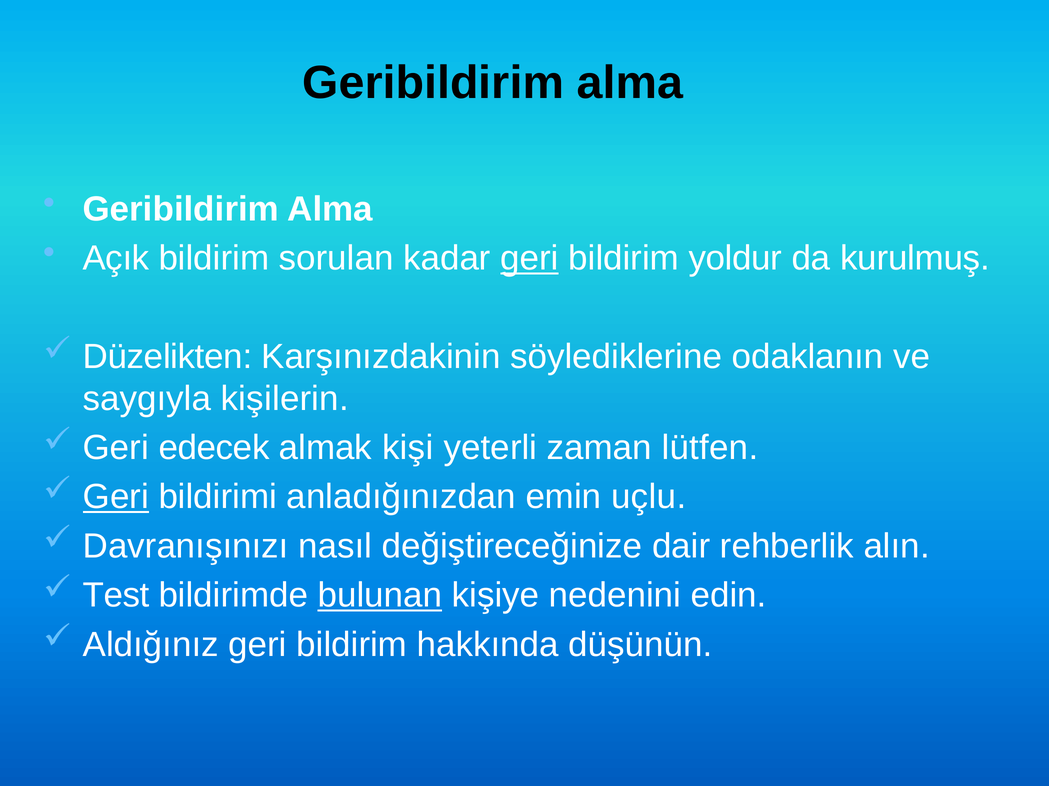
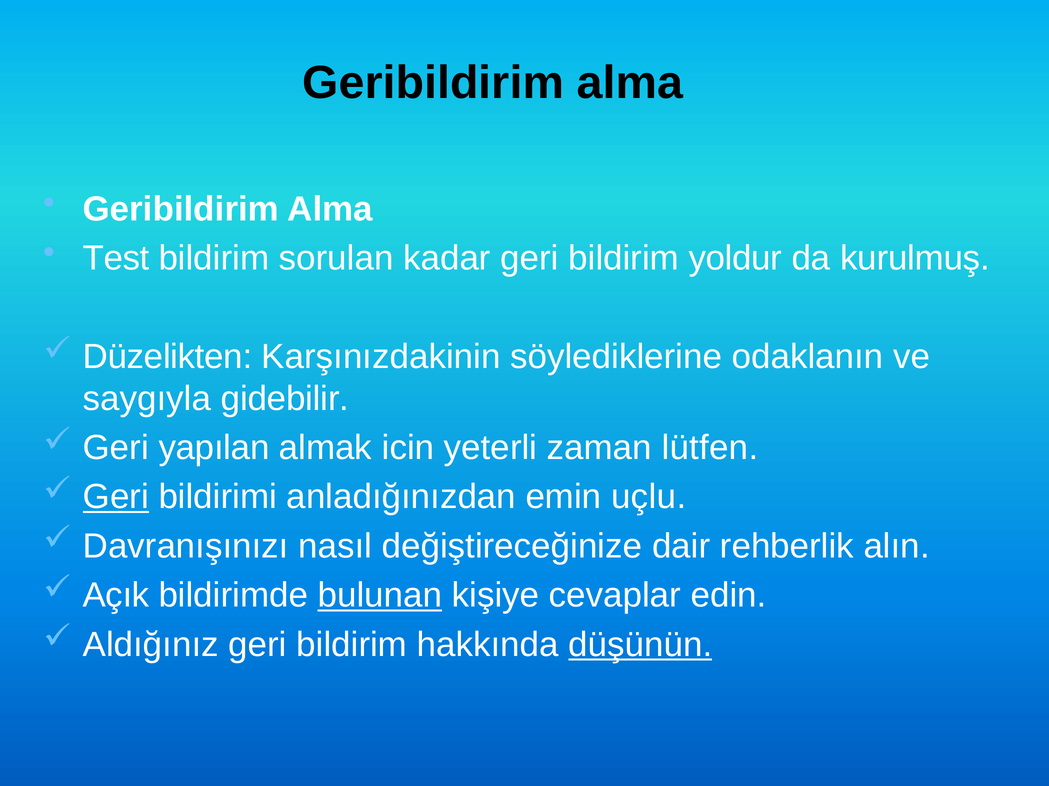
Açık: Açık -> Test
geri at (529, 259) underline: present -> none
kişilerin: kişilerin -> gidebilir
edecek: edecek -> yapılan
kişi: kişi -> icin
Test: Test -> Açık
nedenini: nedenini -> cevaplar
düşünün underline: none -> present
